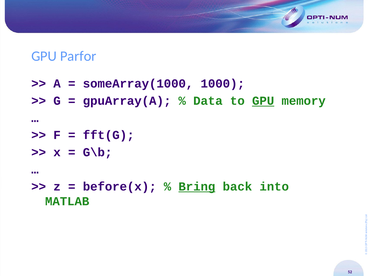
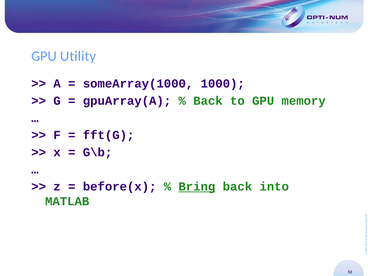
Parfor: Parfor -> Utility
Data at (208, 101): Data -> Back
GPU at (263, 101) underline: present -> none
